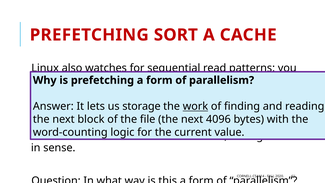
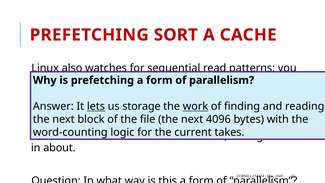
lets underline: none -> present
value: value -> takes
sense: sense -> about
